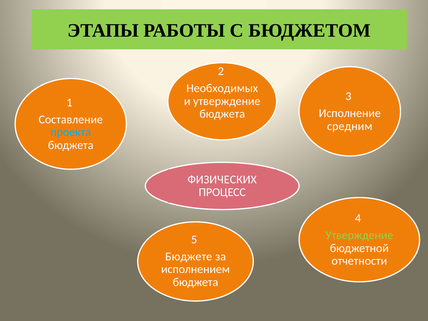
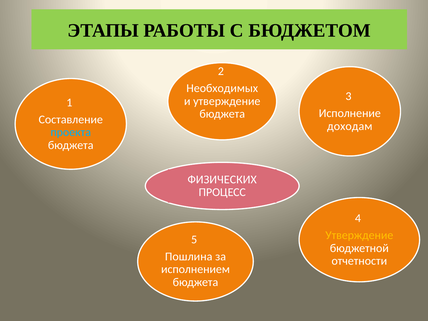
средним: средним -> доходам
Утверждение at (359, 235) colour: light green -> yellow
Бюджете: Бюджете -> Пошлина
